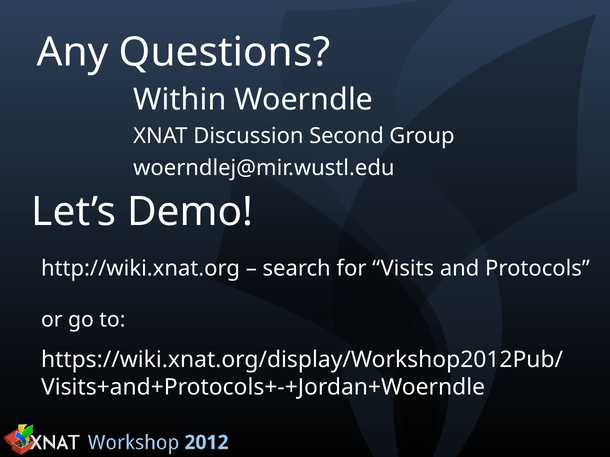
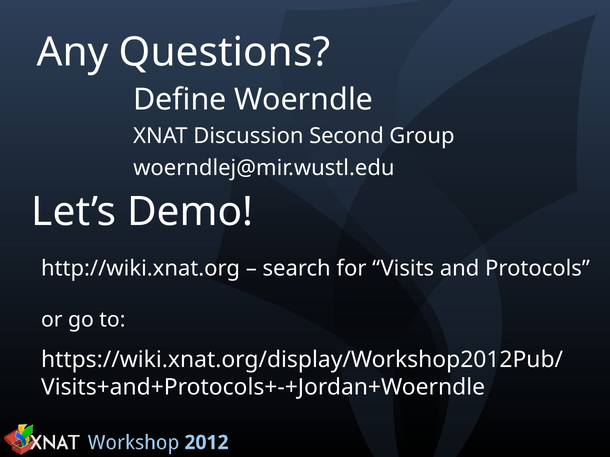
Within: Within -> Define
